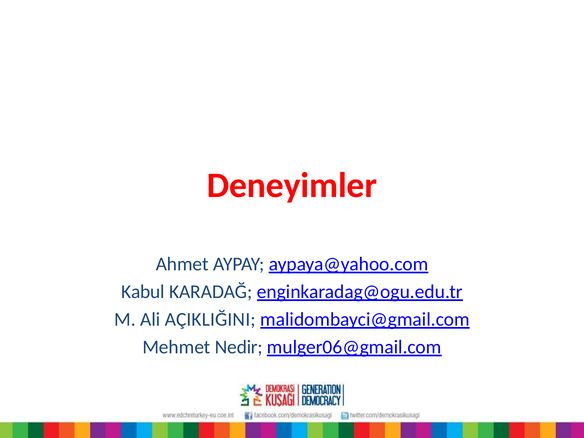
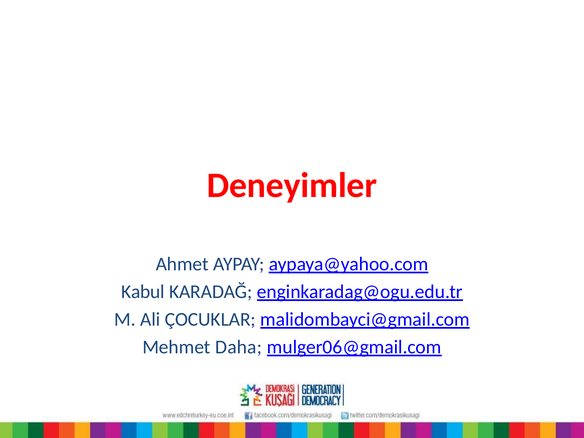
AÇIKLIĞINI: AÇIKLIĞINI -> ÇOCUKLAR
Nedir: Nedir -> Daha
